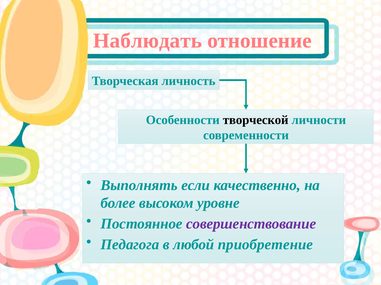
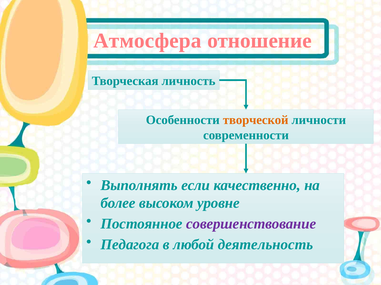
Наблюдать: Наблюдать -> Атмосфера
творческой colour: black -> orange
приобретение: приобретение -> деятельность
